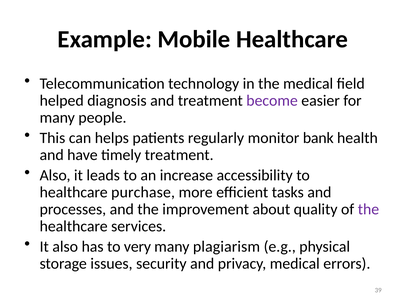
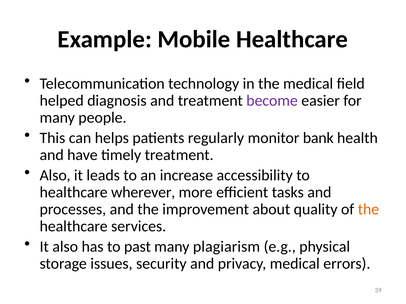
purchase: purchase -> wherever
the at (368, 210) colour: purple -> orange
very: very -> past
